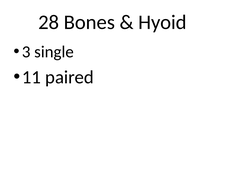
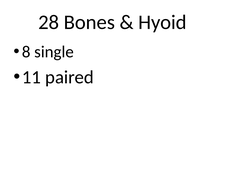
3: 3 -> 8
